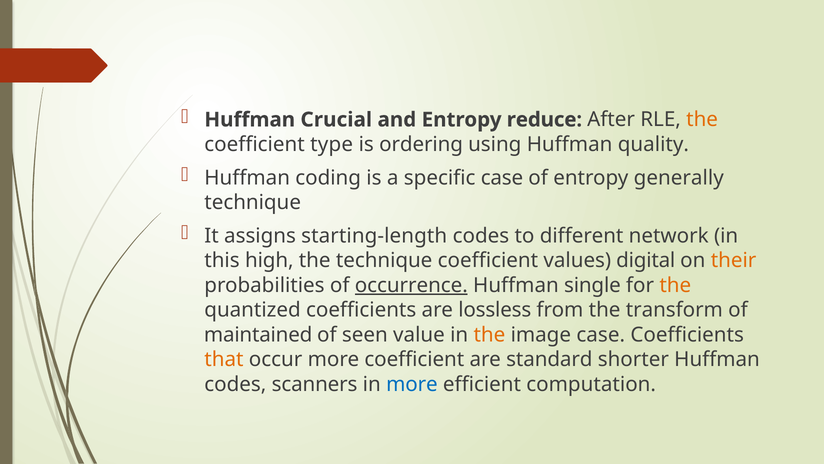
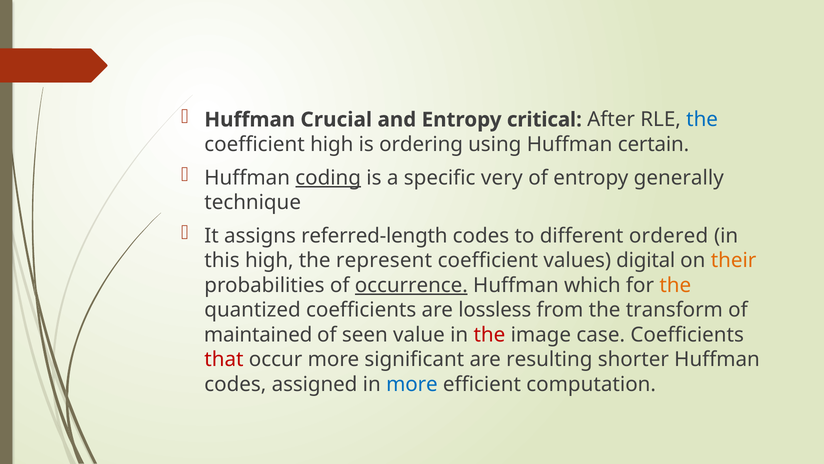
reduce: reduce -> critical
the at (702, 120) colour: orange -> blue
coefficient type: type -> high
quality: quality -> certain
coding underline: none -> present
specific case: case -> very
starting-length: starting-length -> referred-length
network: network -> ordered
the technique: technique -> represent
single: single -> which
the at (489, 334) colour: orange -> red
that colour: orange -> red
more coefficient: coefficient -> significant
standard: standard -> resulting
scanners: scanners -> assigned
